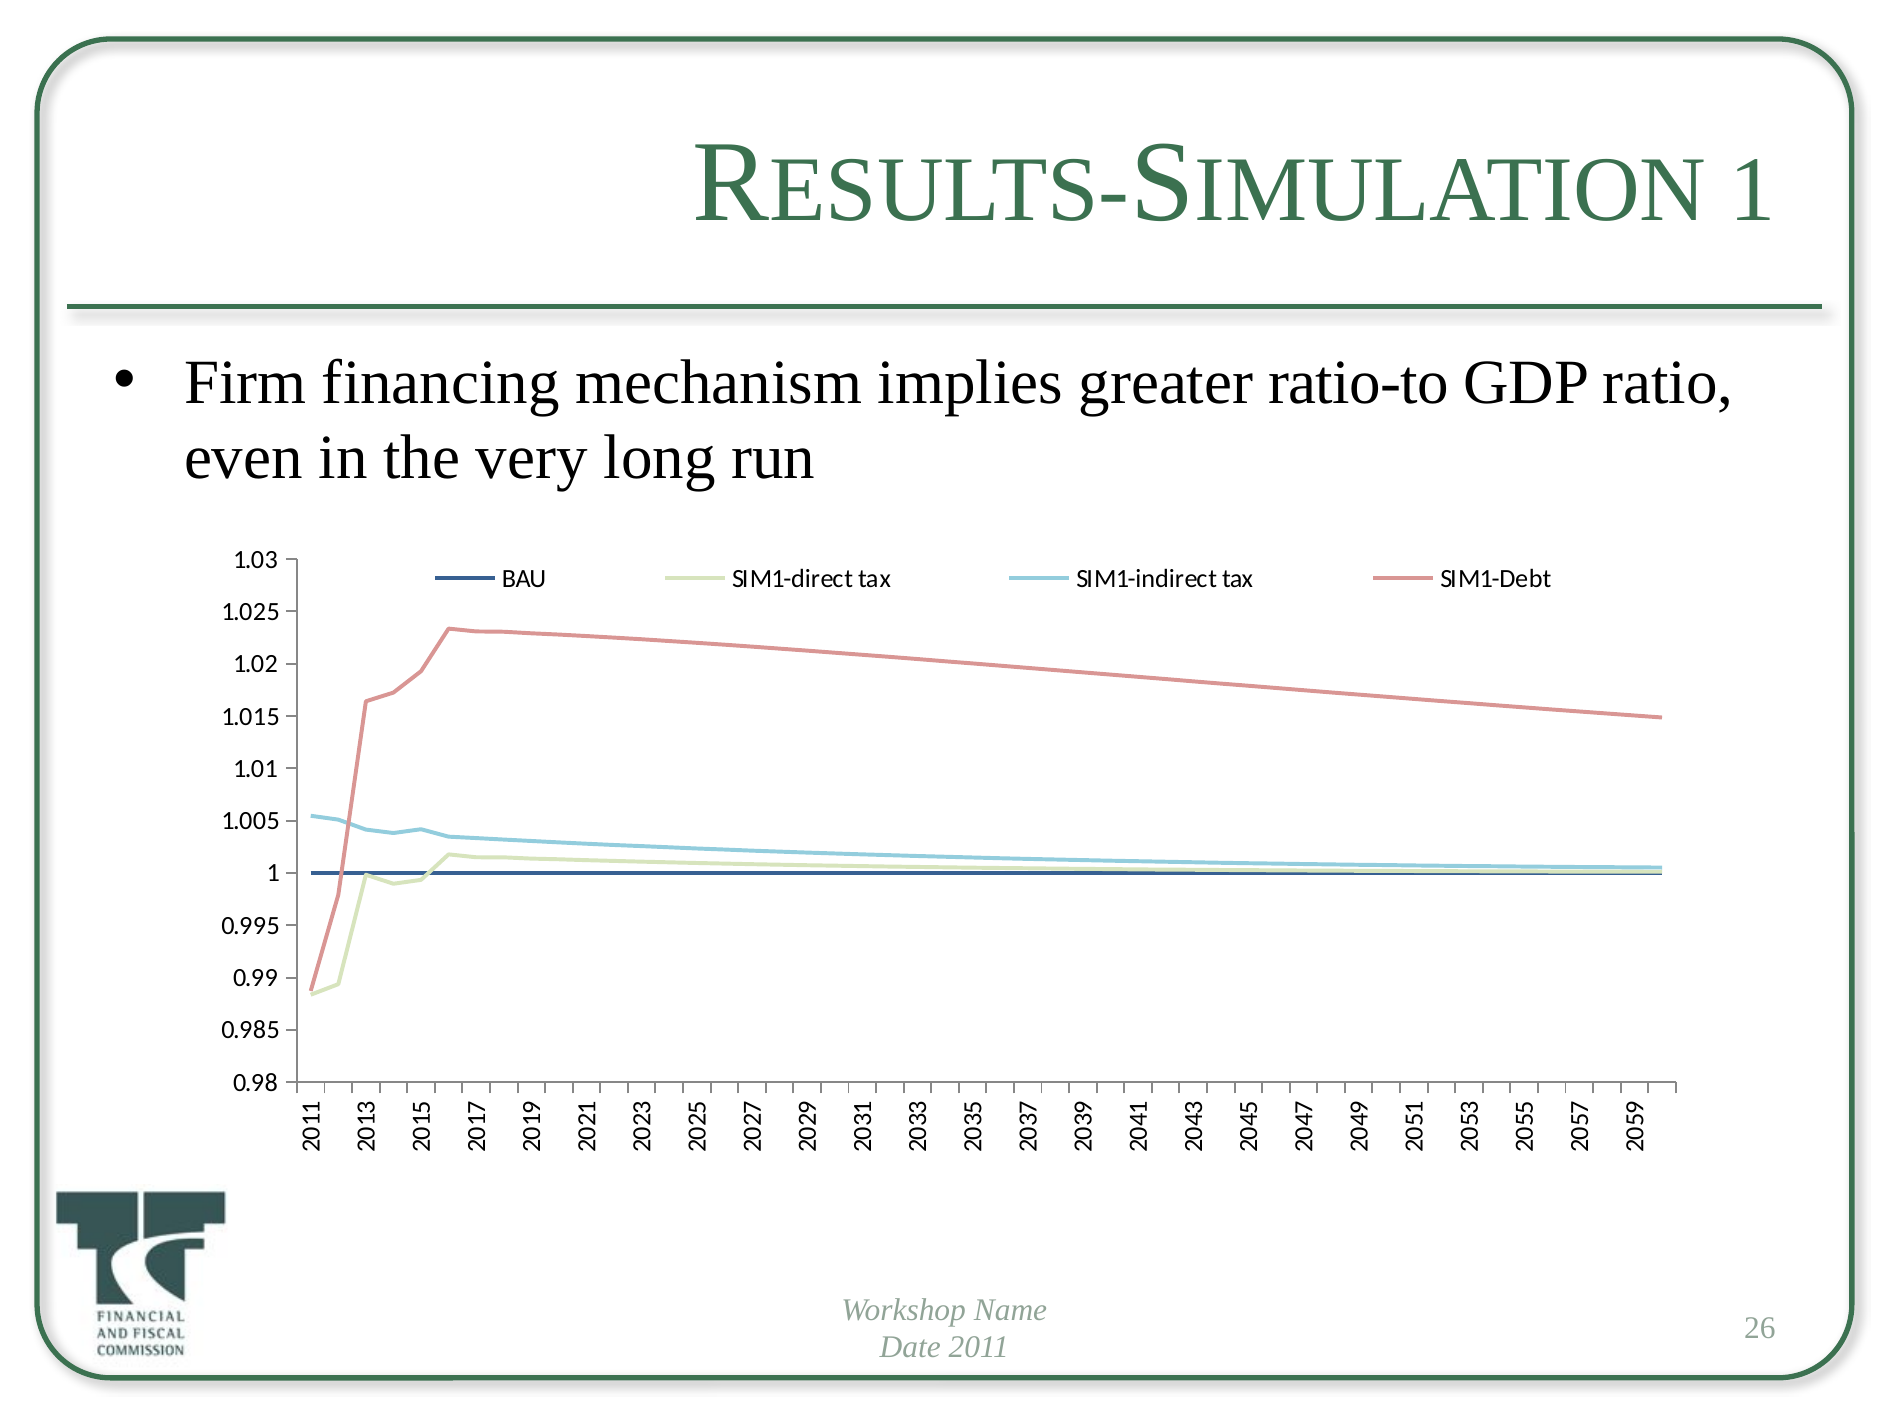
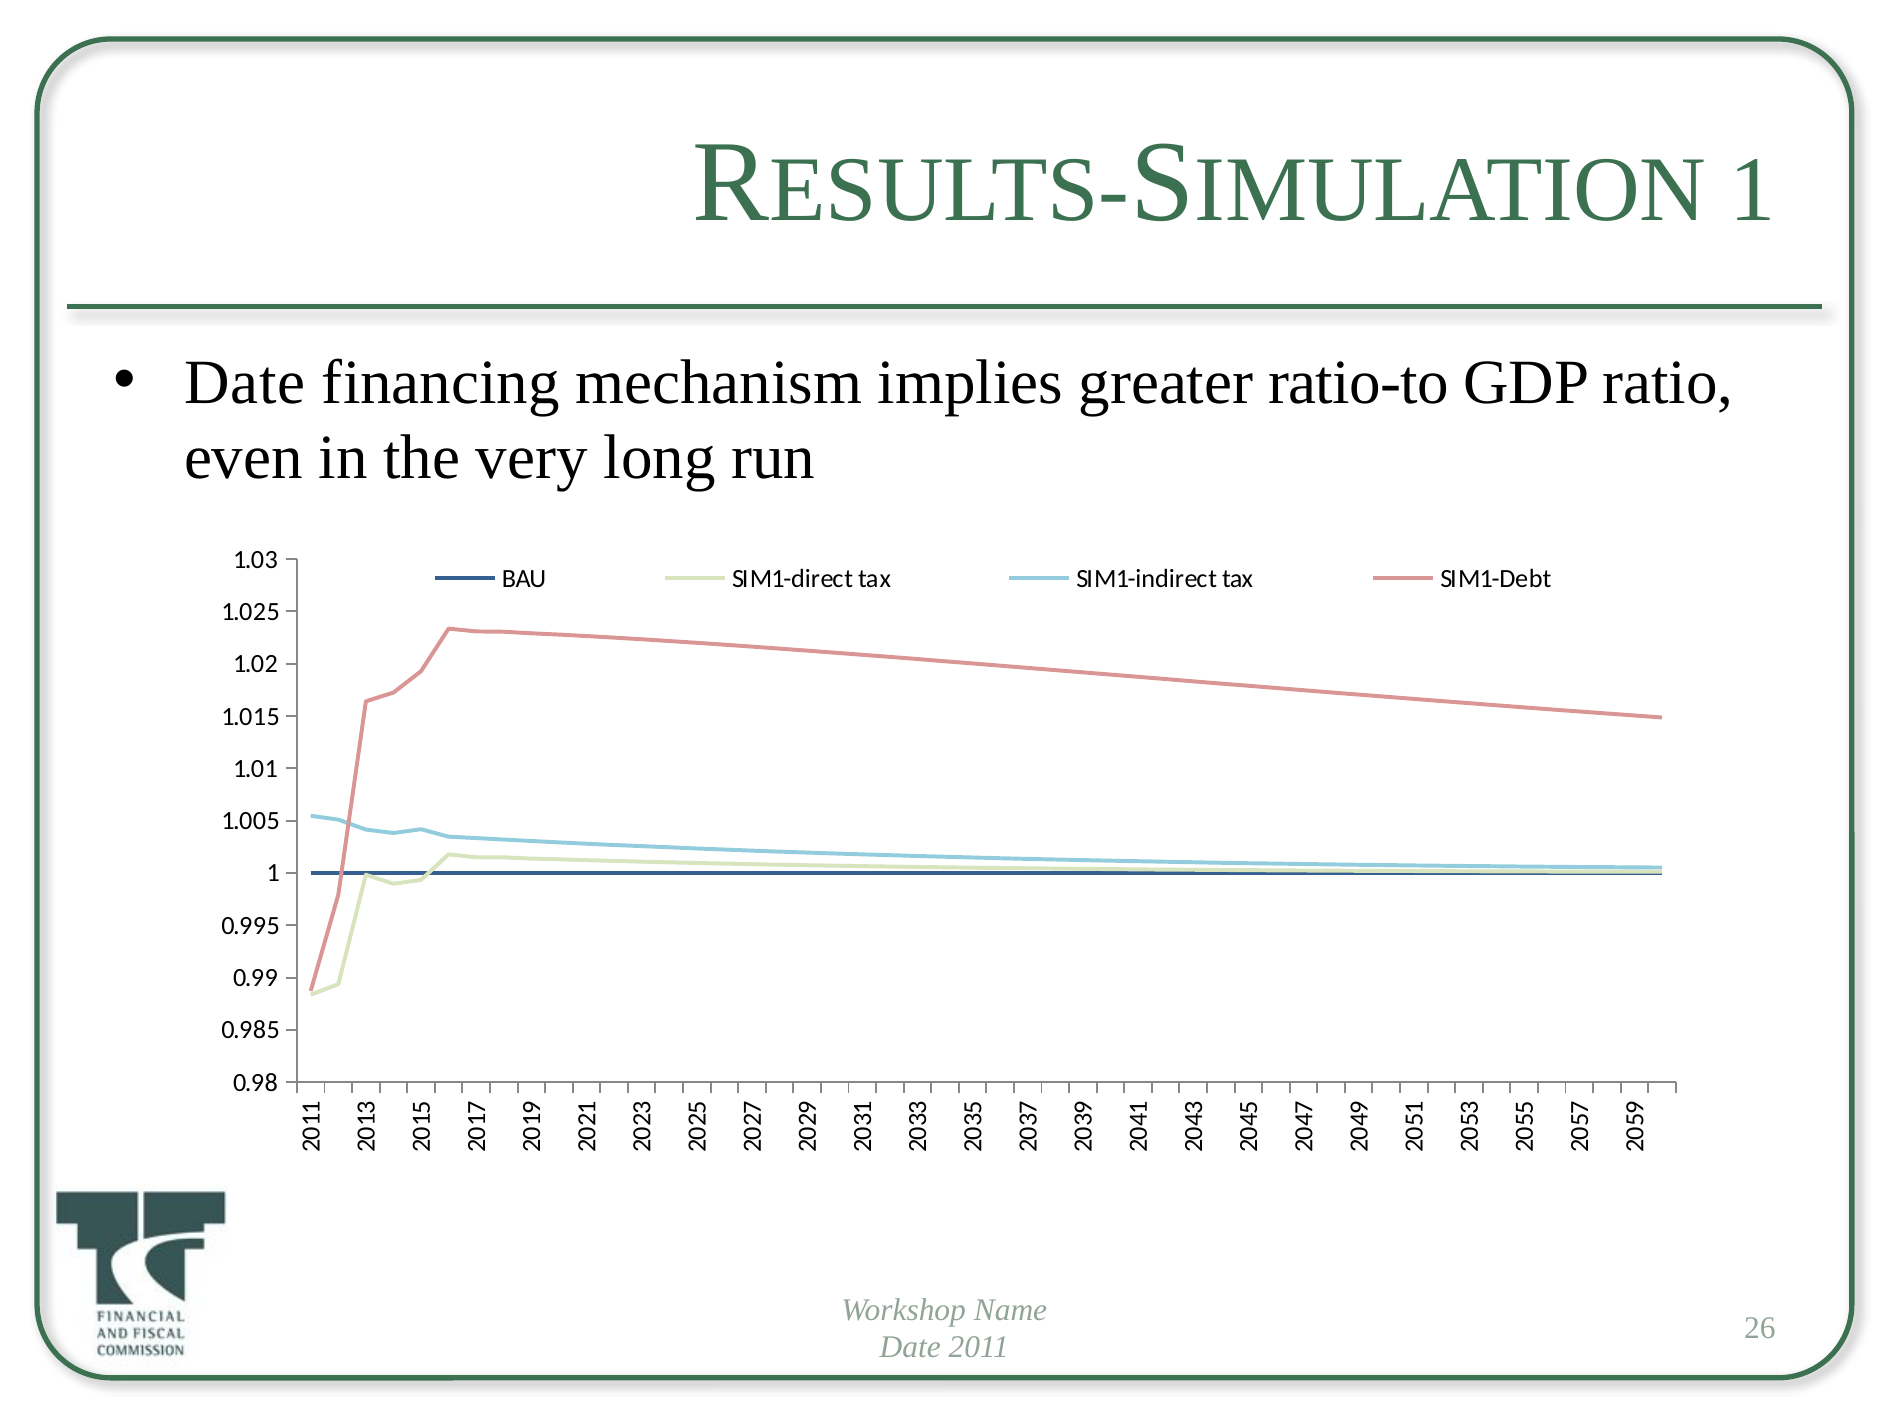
Firm at (245, 382): Firm -> Date
